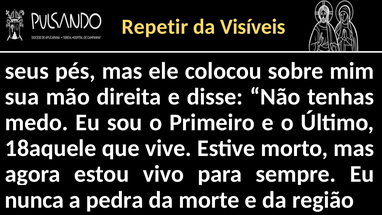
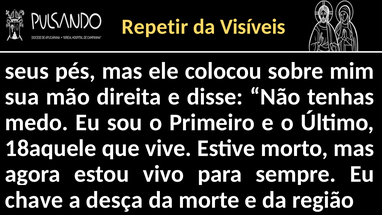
nunca: nunca -> chave
pedra: pedra -> desça
